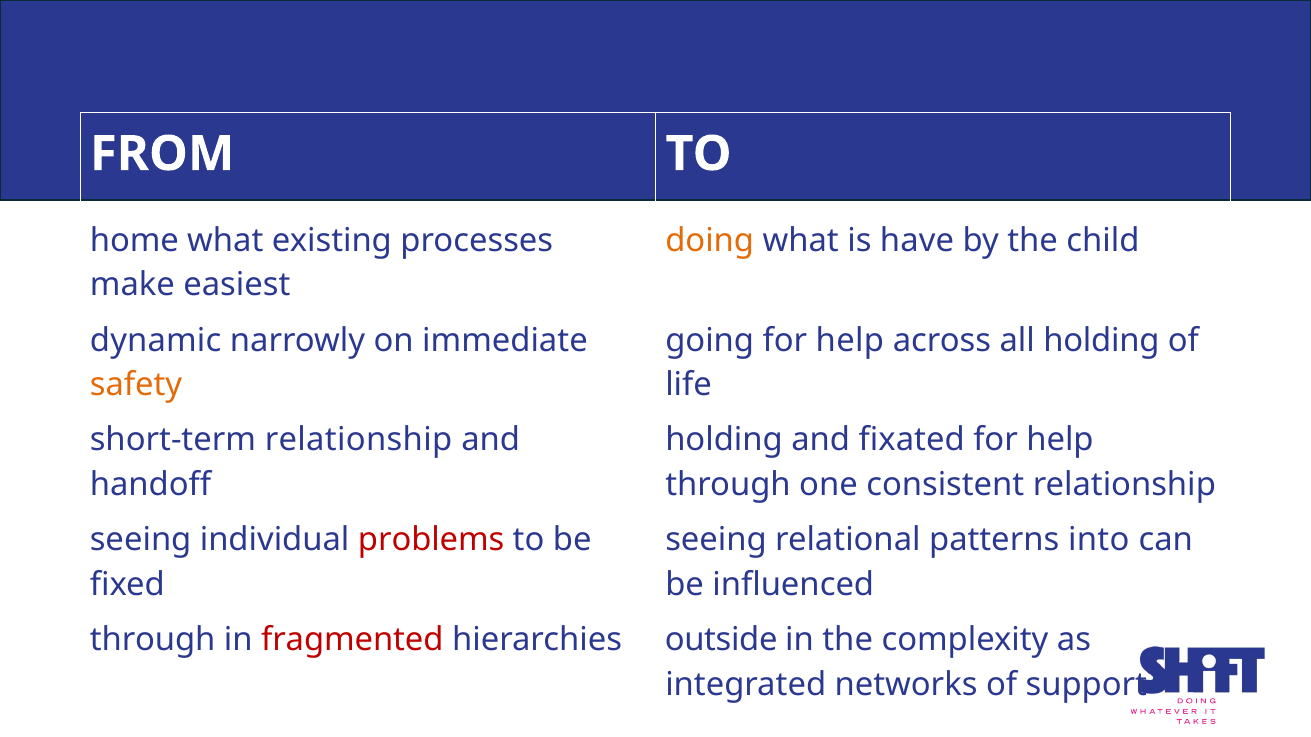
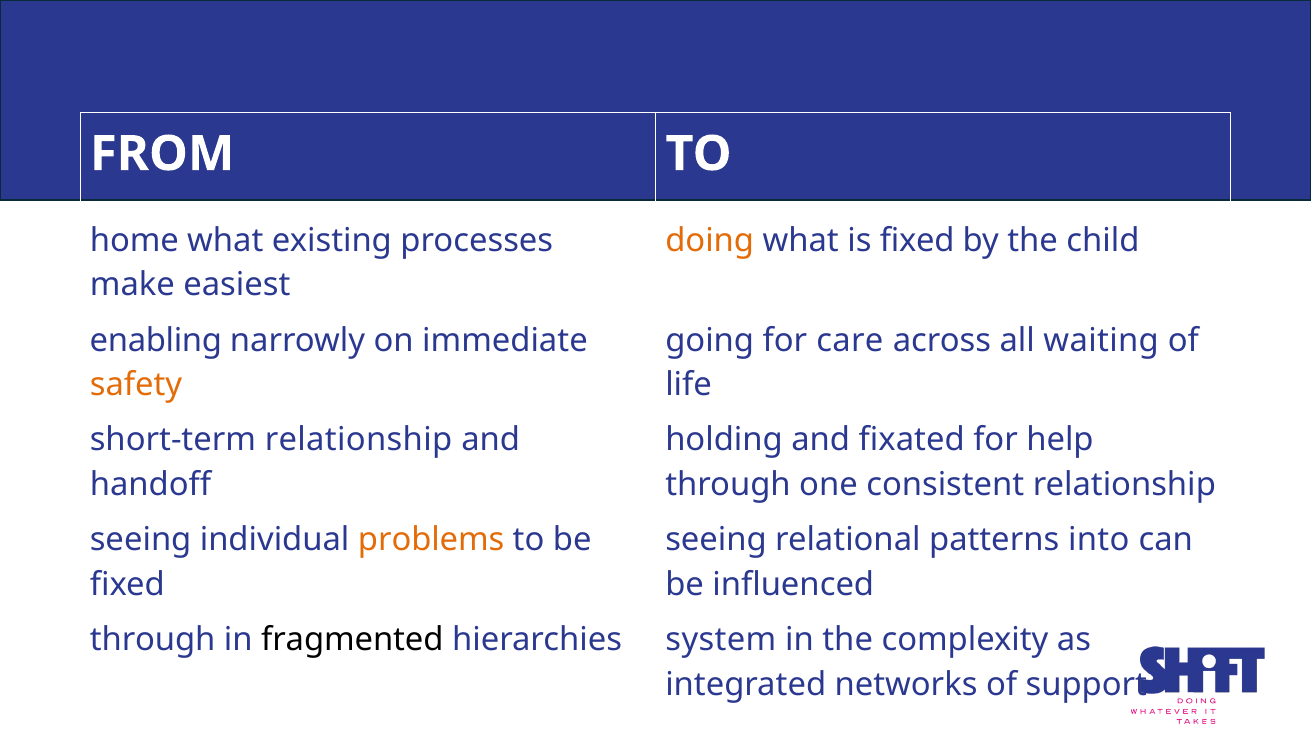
is have: have -> fixed
dynamic: dynamic -> enabling
going for help: help -> care
all holding: holding -> waiting
problems colour: red -> orange
fragmented colour: red -> black
outside: outside -> system
